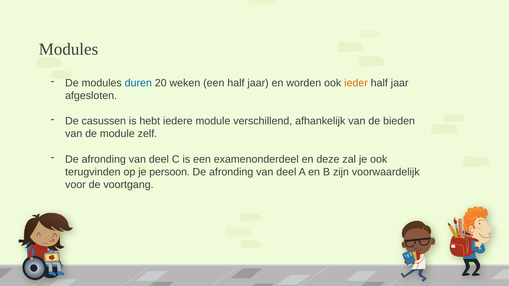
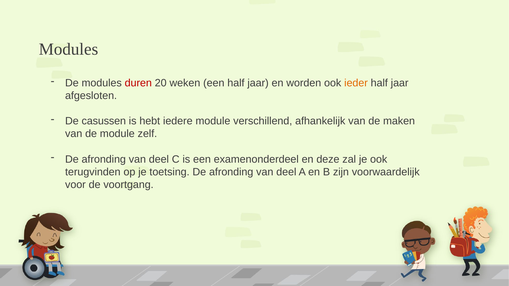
duren colour: blue -> red
bieden: bieden -> maken
persoon: persoon -> toetsing
